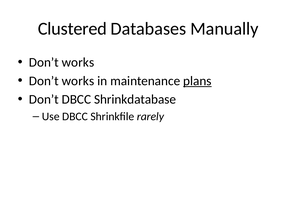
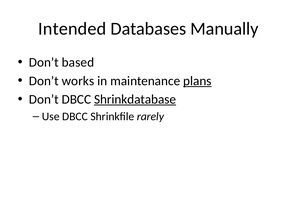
Clustered: Clustered -> Intended
works at (78, 62): works -> based
Shrinkdatabase underline: none -> present
